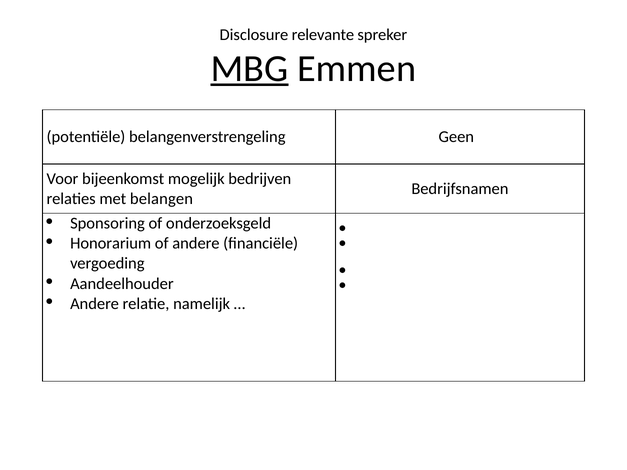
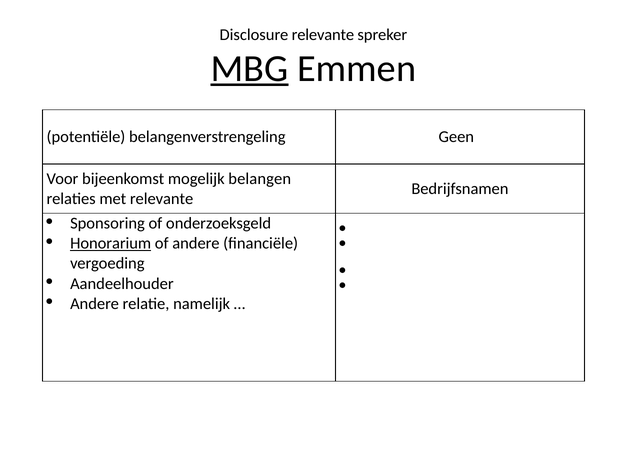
bedrijven: bedrijven -> belangen
met belangen: belangen -> relevante
Honorarium underline: none -> present
